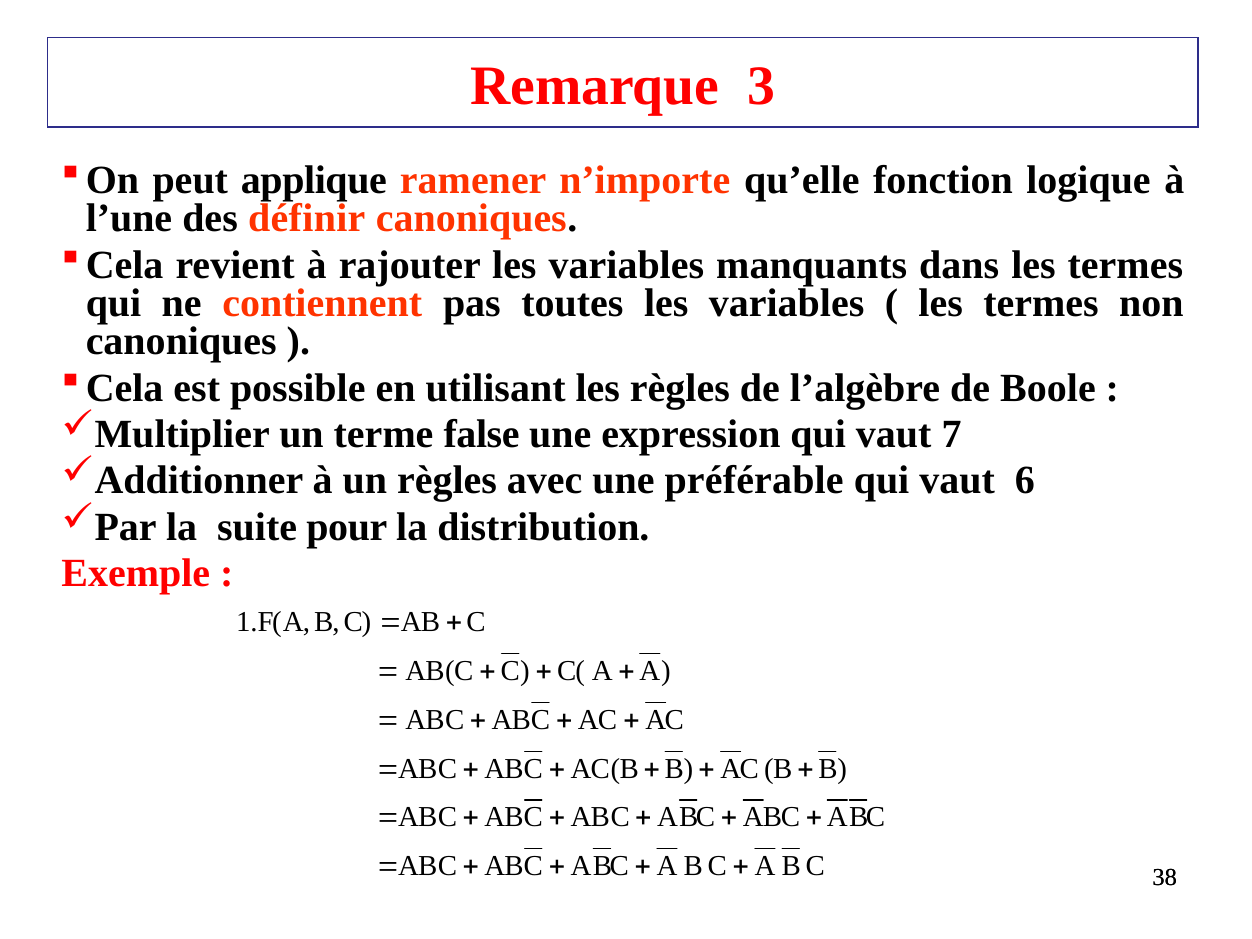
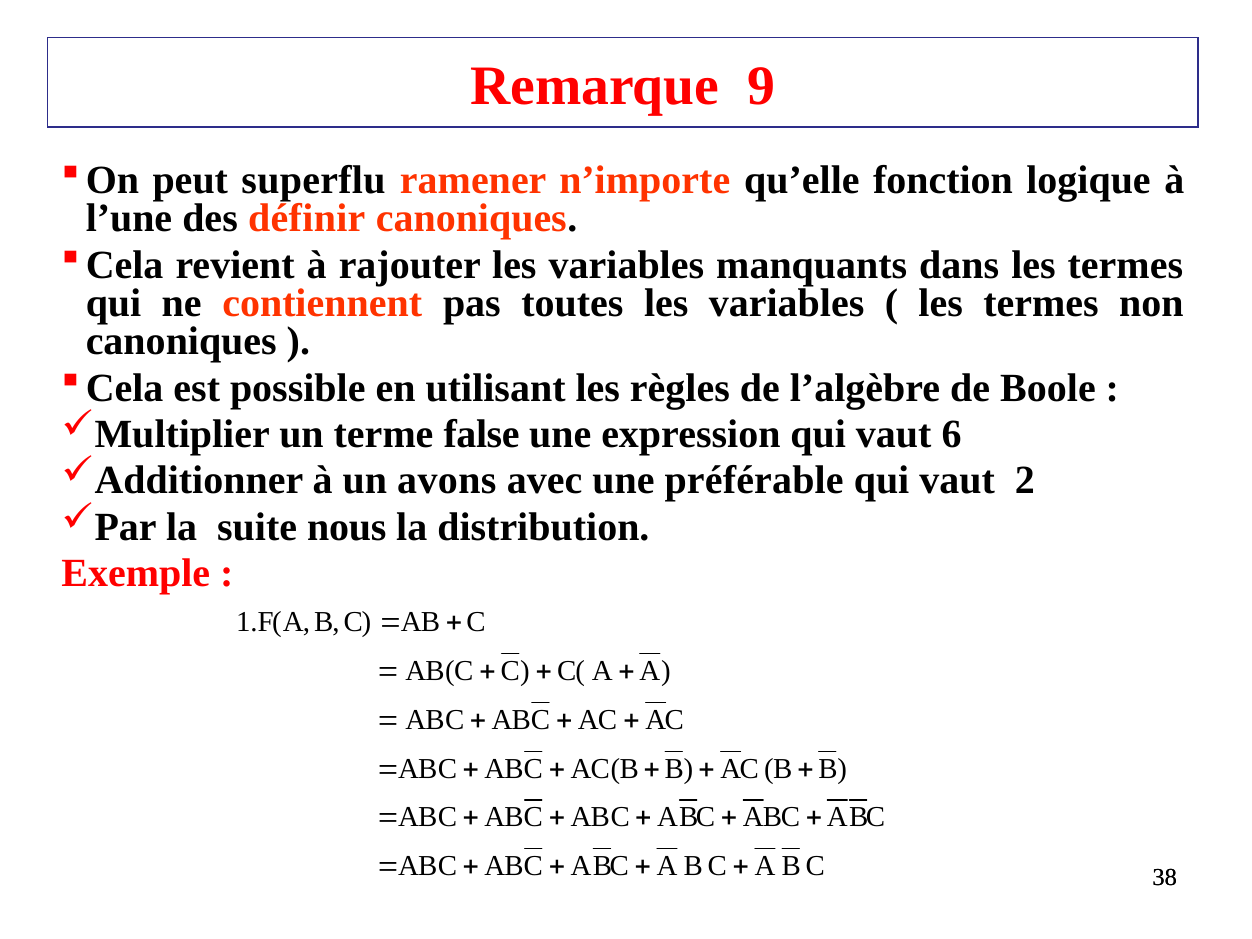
3: 3 -> 9
applique: applique -> superflu
7: 7 -> 6
un règles: règles -> avons
6: 6 -> 2
pour: pour -> nous
